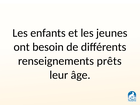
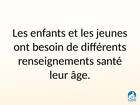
prêts: prêts -> santé
